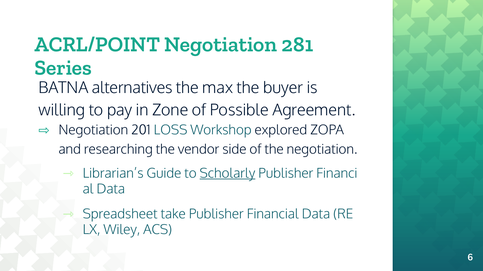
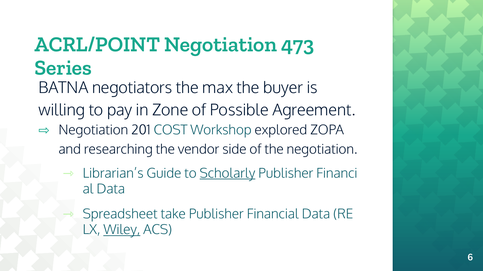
281: 281 -> 473
alternatives: alternatives -> negotiators
LOSS: LOSS -> COST
Wiley underline: none -> present
